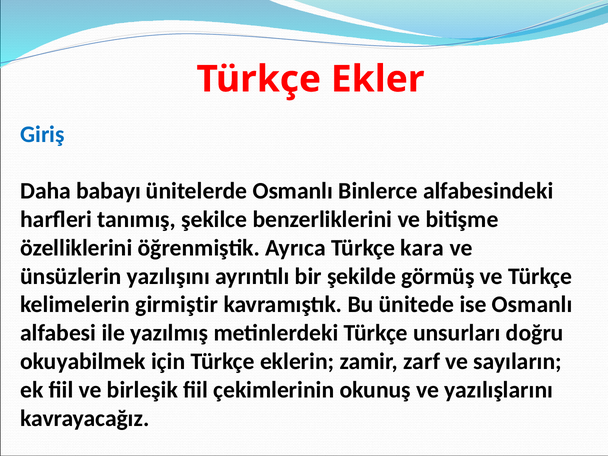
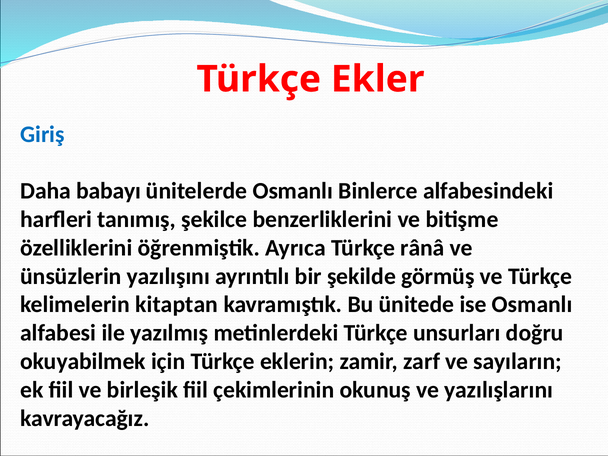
kara: kara -> rânâ
girmiştir: girmiştir -> kitaptan
